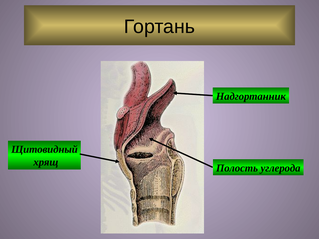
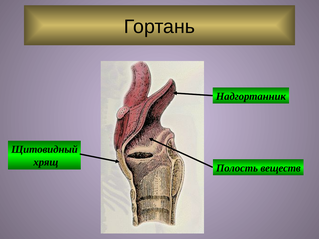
углерода: углерода -> веществ
